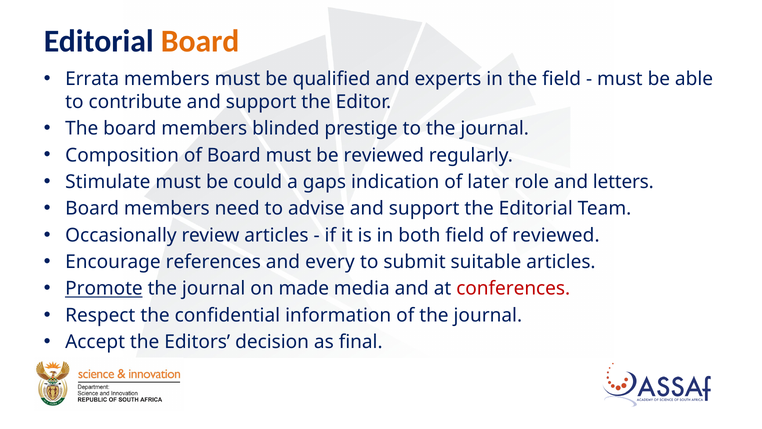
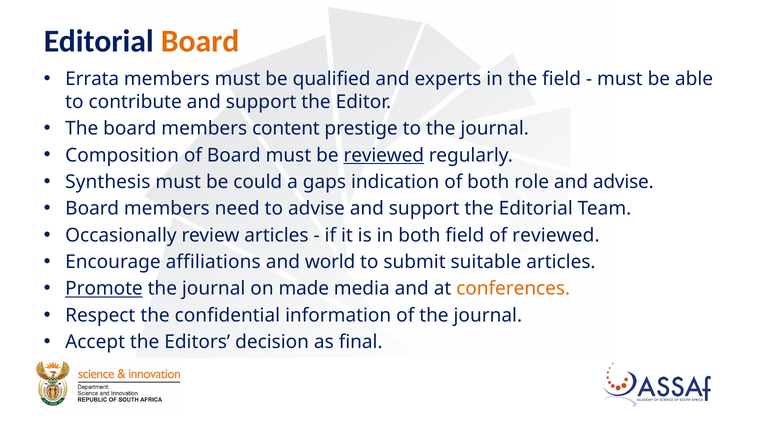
blinded: blinded -> content
reviewed at (384, 155) underline: none -> present
Stimulate: Stimulate -> Synthesis
of later: later -> both
and letters: letters -> advise
references: references -> affiliations
every: every -> world
conferences colour: red -> orange
